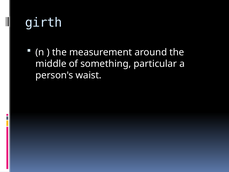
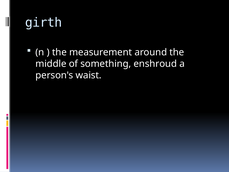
particular: particular -> enshroud
